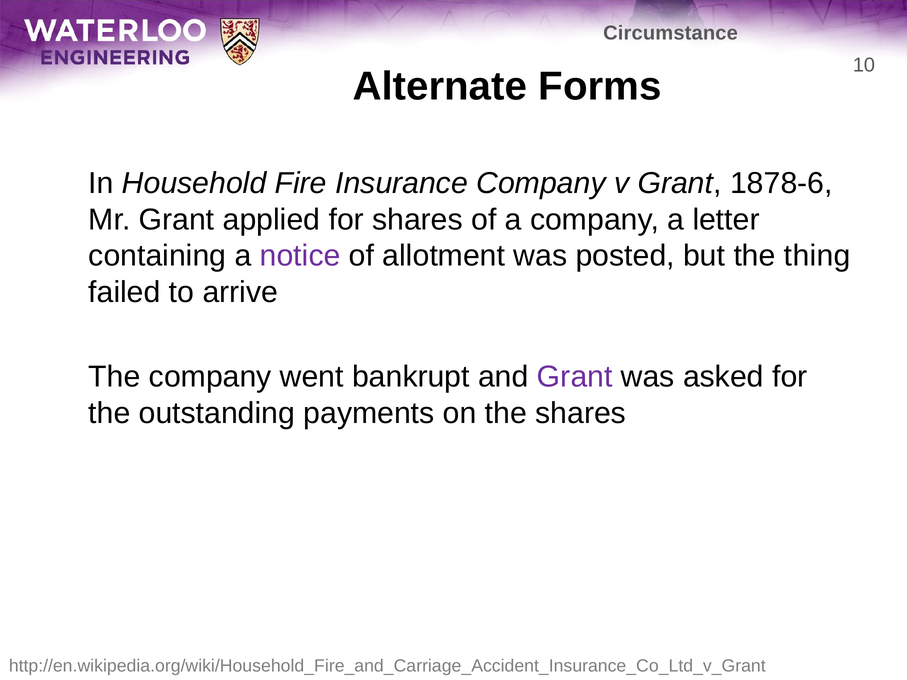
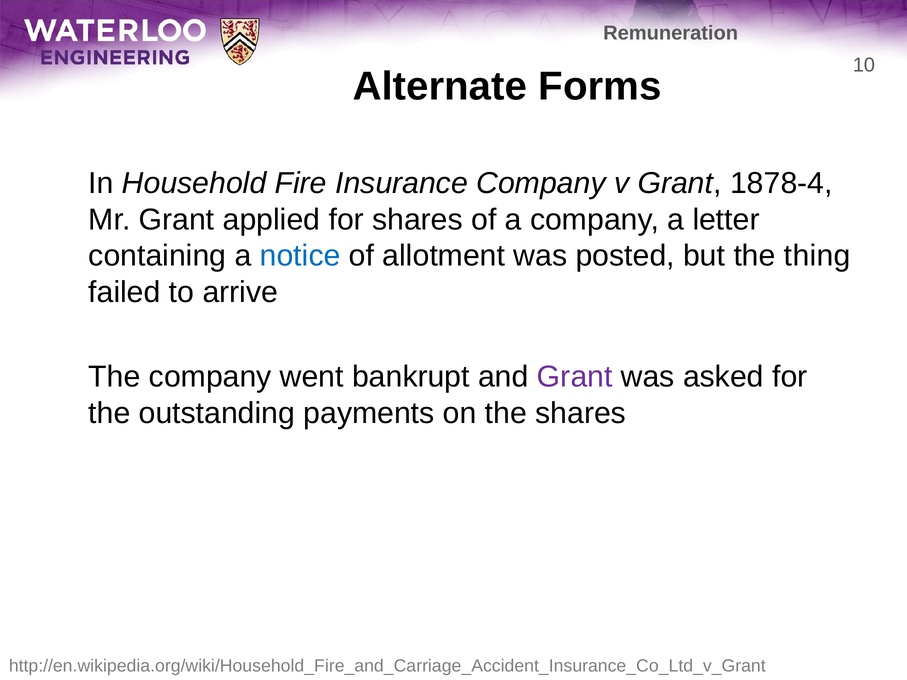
Circumstance: Circumstance -> Remuneration
1878-6: 1878-6 -> 1878-4
notice colour: purple -> blue
